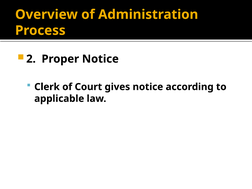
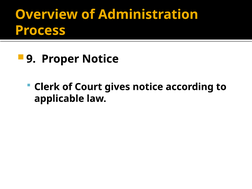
2: 2 -> 9
